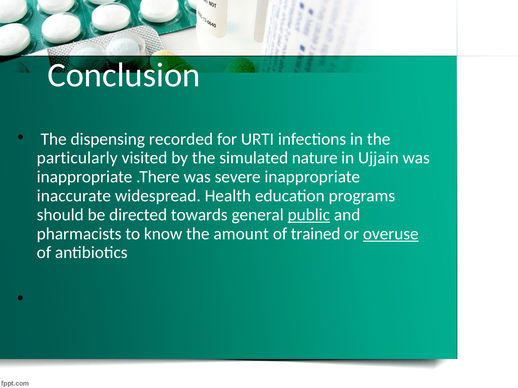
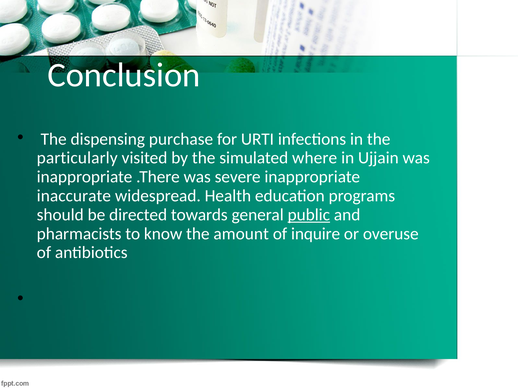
recorded: recorded -> purchase
nature: nature -> where
trained: trained -> inquire
overuse underline: present -> none
